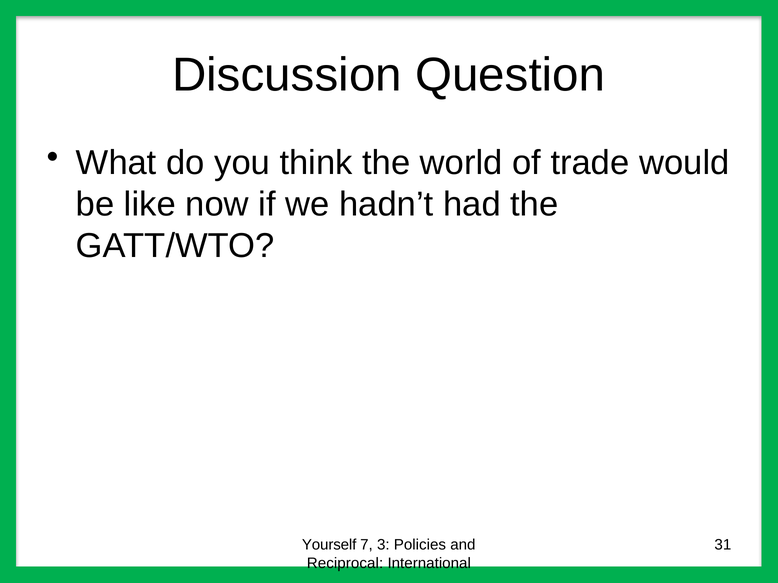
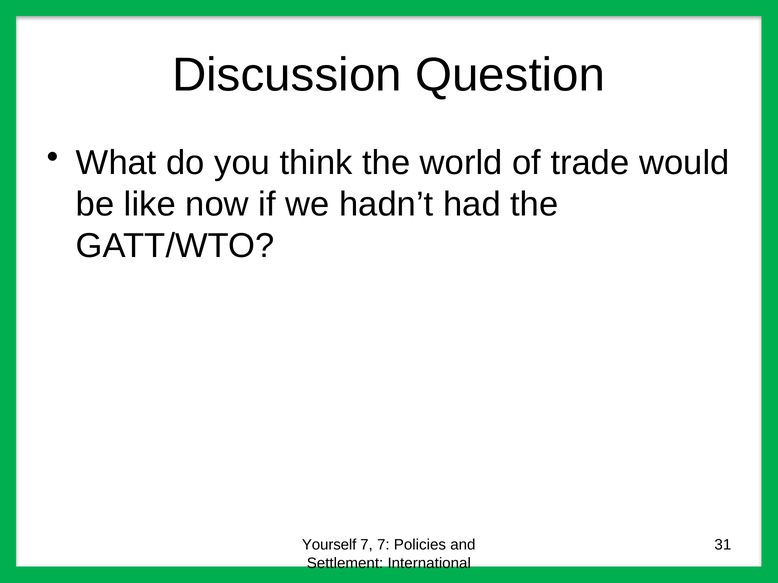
7 3: 3 -> 7
Reciprocal: Reciprocal -> Settlement
